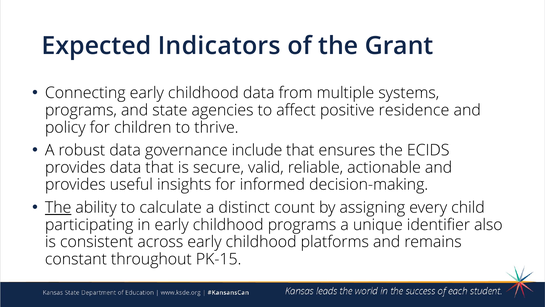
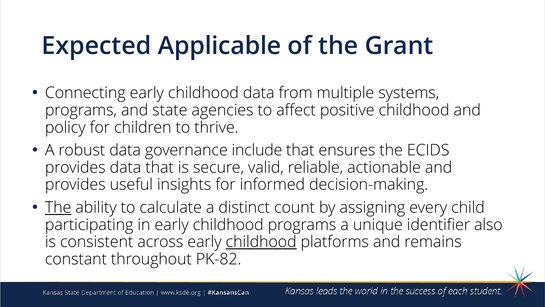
Indicators: Indicators -> Applicable
positive residence: residence -> childhood
childhood at (261, 242) underline: none -> present
PK-15: PK-15 -> PK-82
